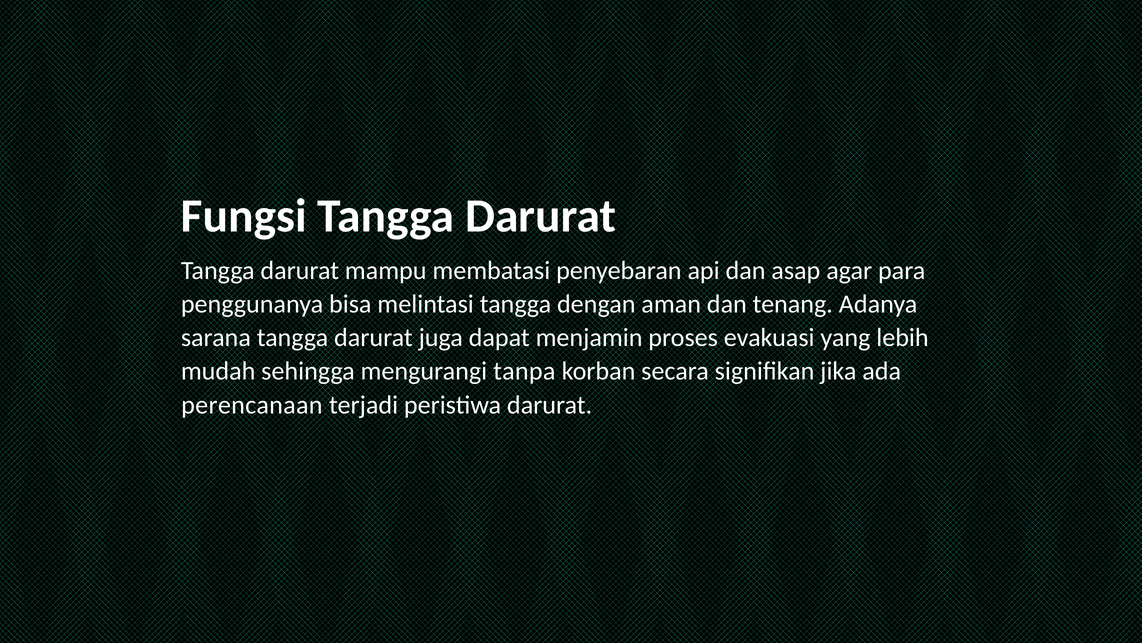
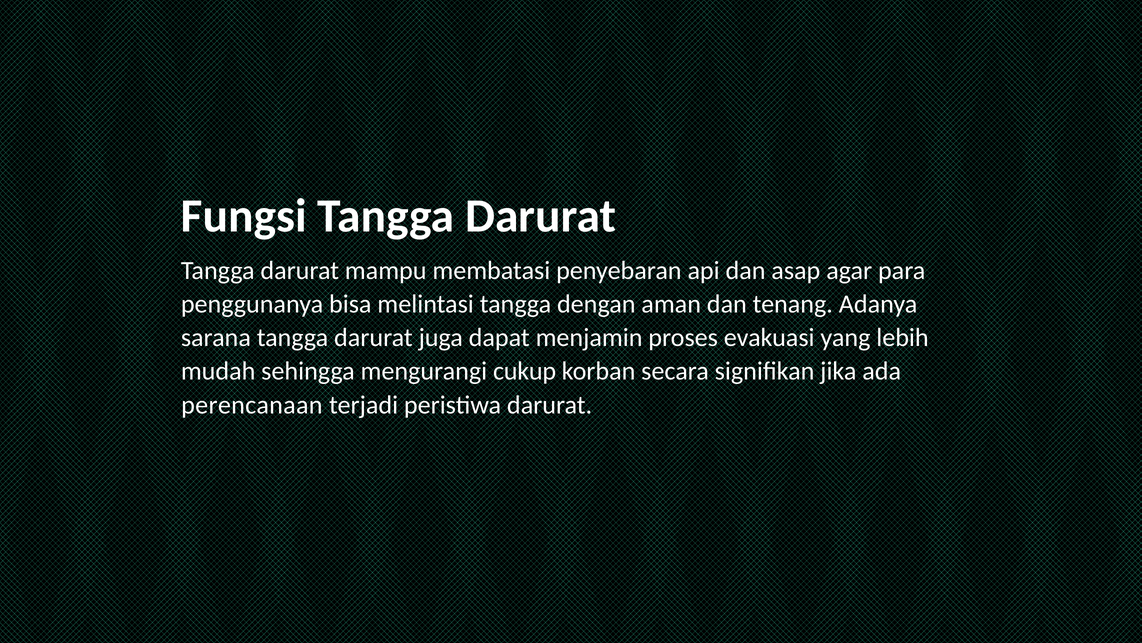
tanpa: tanpa -> cukup
